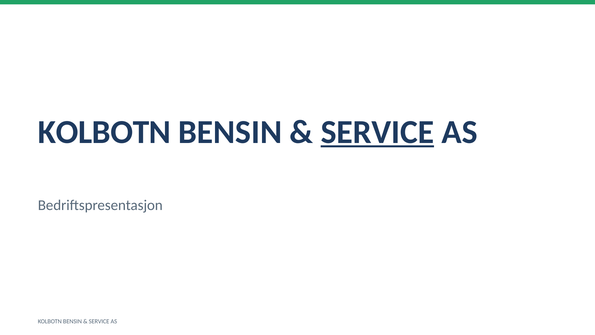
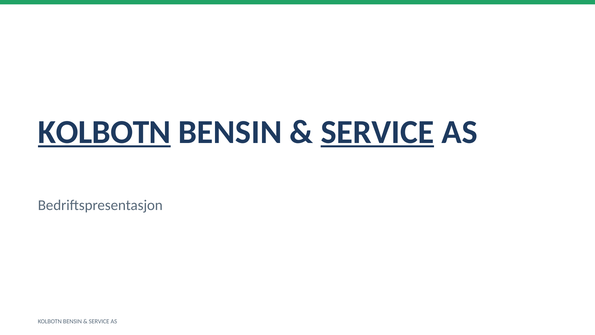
KOLBOTN at (104, 132) underline: none -> present
